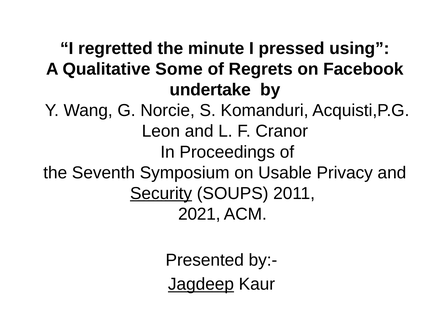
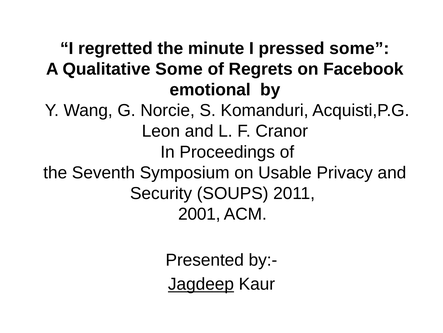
pressed using: using -> some
undertake: undertake -> emotional
Security underline: present -> none
2021: 2021 -> 2001
